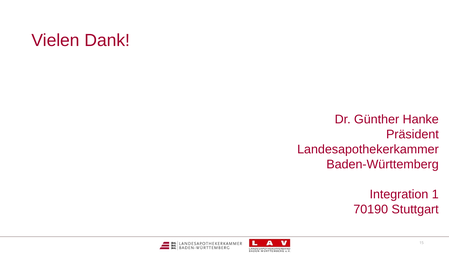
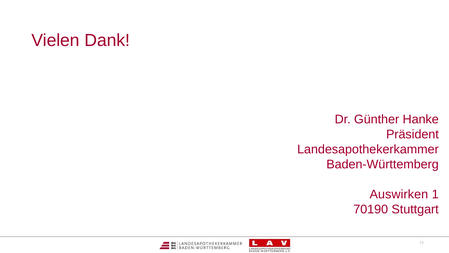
Integration: Integration -> Auswirken
